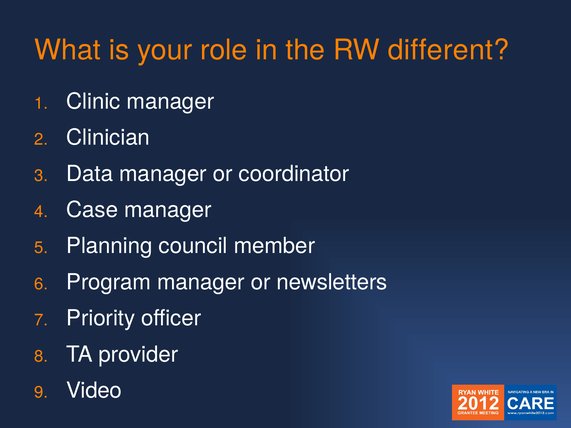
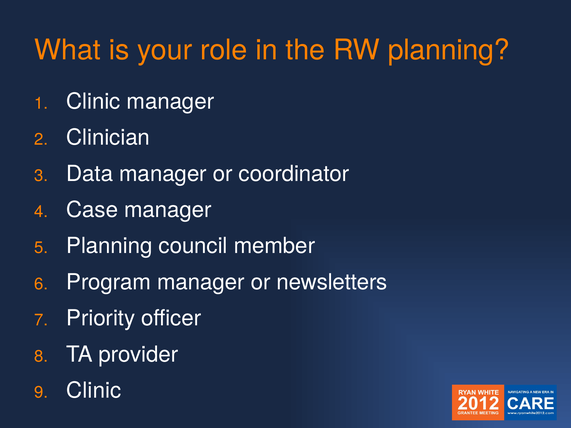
RW different: different -> planning
Video at (94, 391): Video -> Clinic
